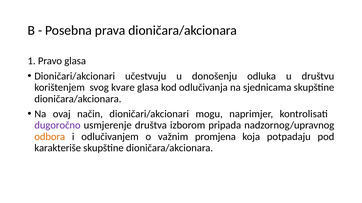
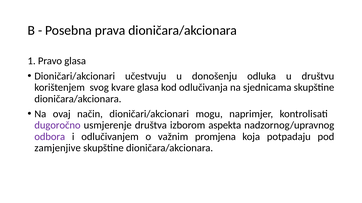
pripada: pripada -> aspekta
odbora colour: orange -> purple
karakteriše: karakteriše -> zamjenjive
